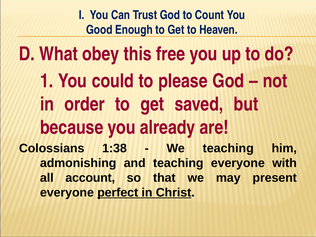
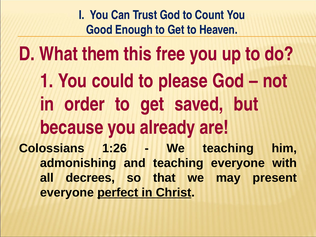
obey: obey -> them
1:38: 1:38 -> 1:26
account: account -> decrees
